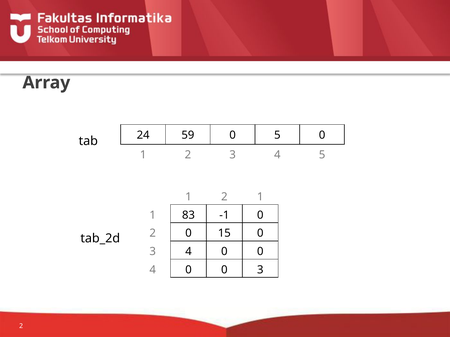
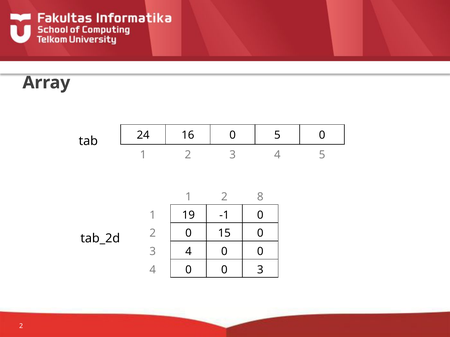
59: 59 -> 16
2 1: 1 -> 8
83: 83 -> 19
